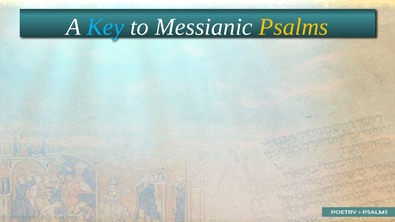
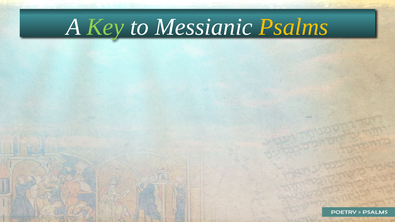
Key colour: light blue -> light green
